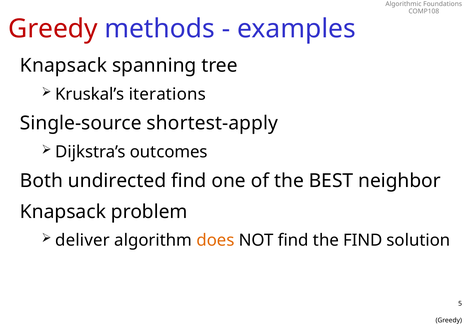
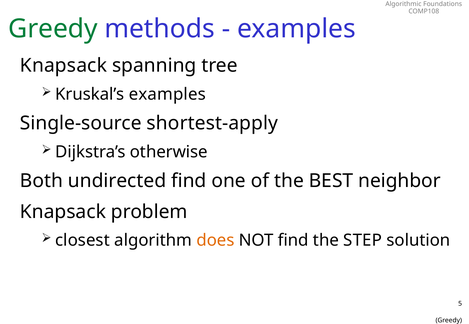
Greedy at (53, 29) colour: red -> green
Kruskal’s iterations: iterations -> examples
outcomes: outcomes -> otherwise
deliver: deliver -> closest
the FIND: FIND -> STEP
